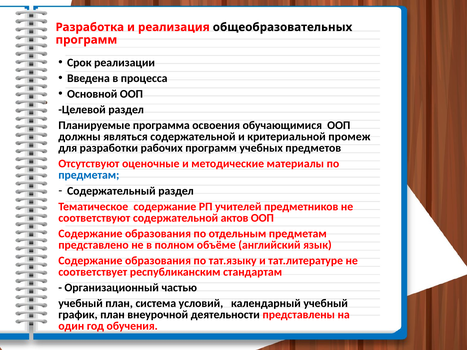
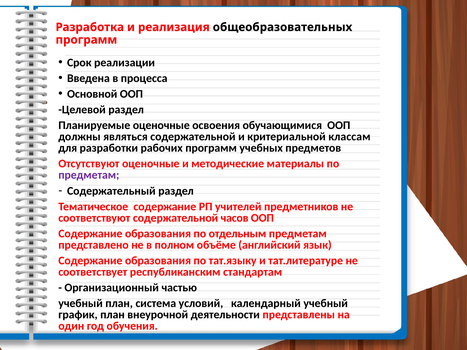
Планируемые программа: программа -> оценочные
промеж: промеж -> классам
предметам at (89, 175) colour: blue -> purple
актов: актов -> часов
